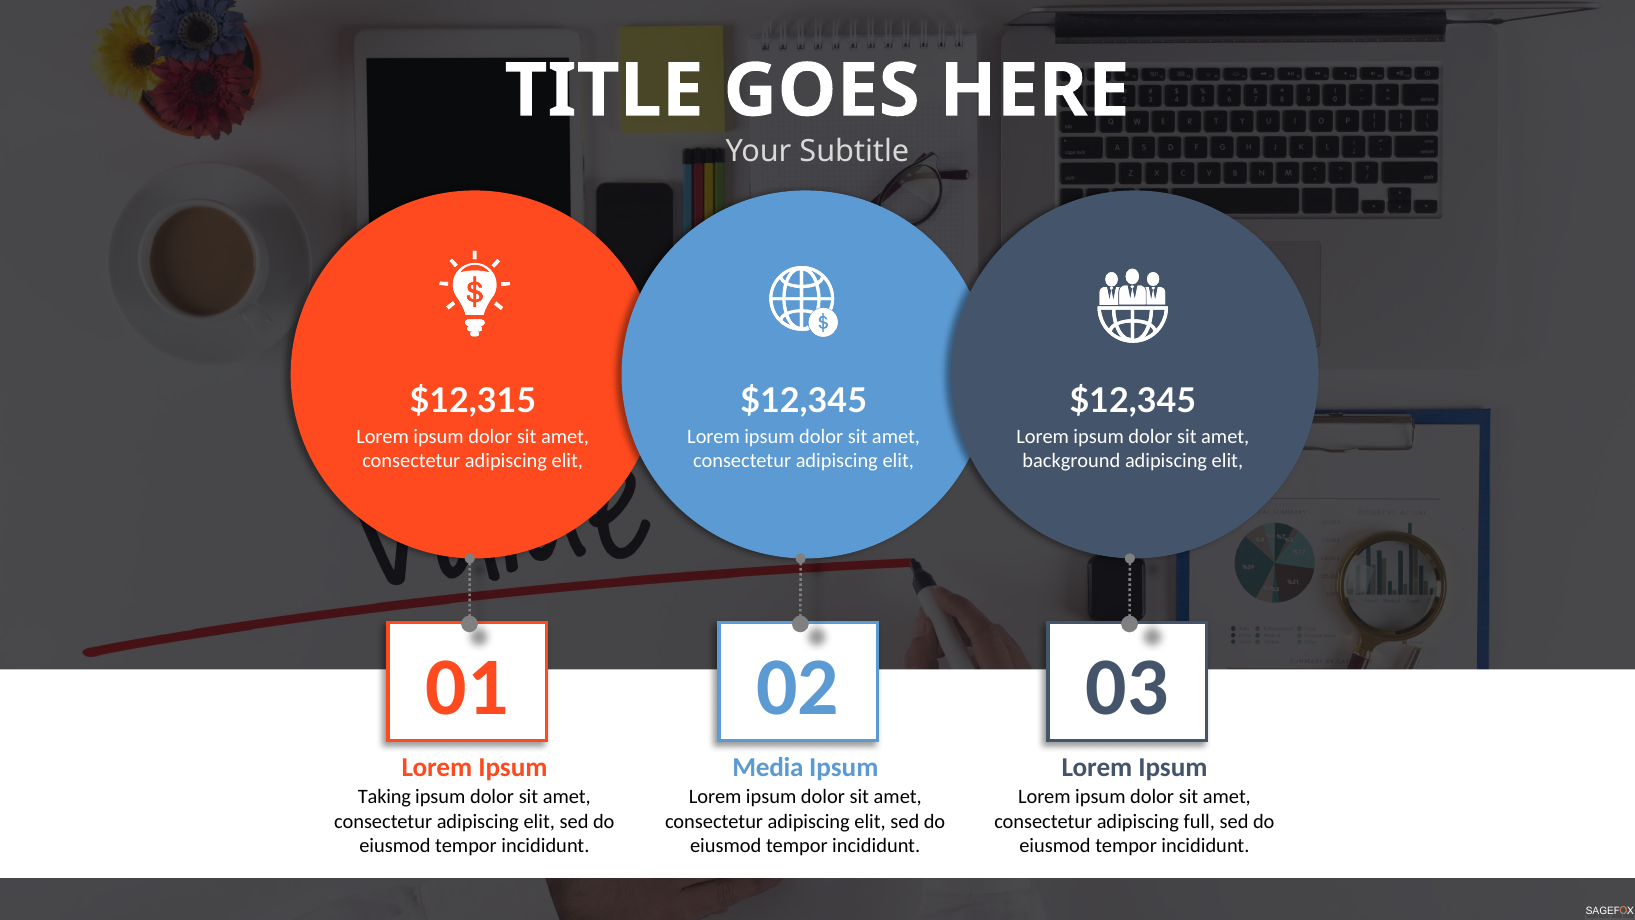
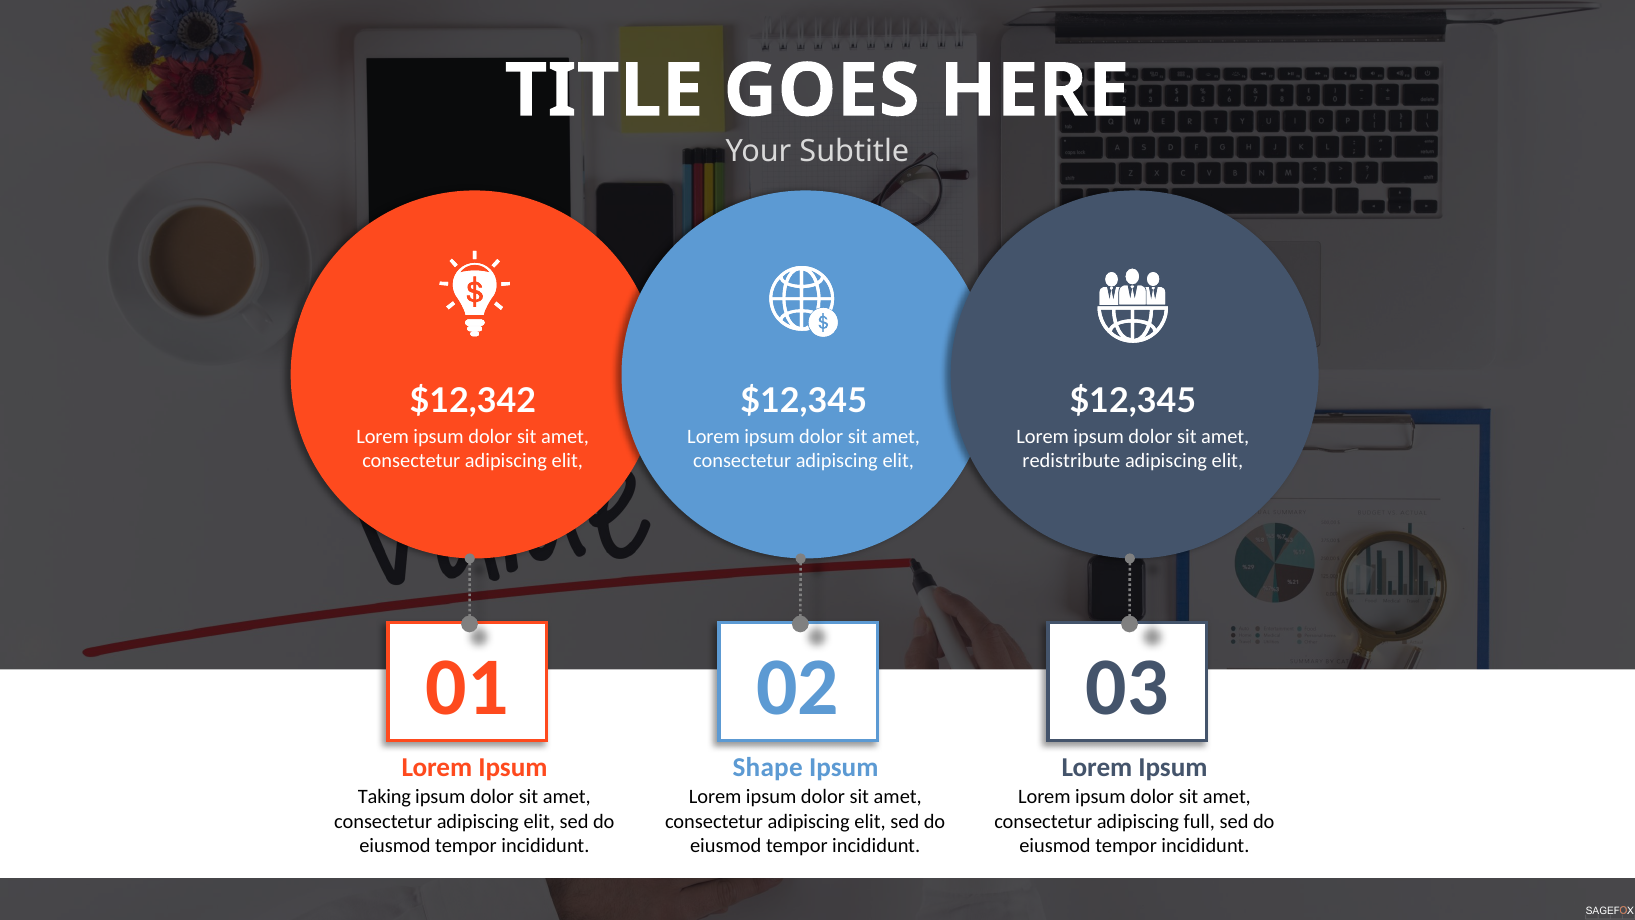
$12,315: $12,315 -> $12,342
background: background -> redistribute
Media: Media -> Shape
